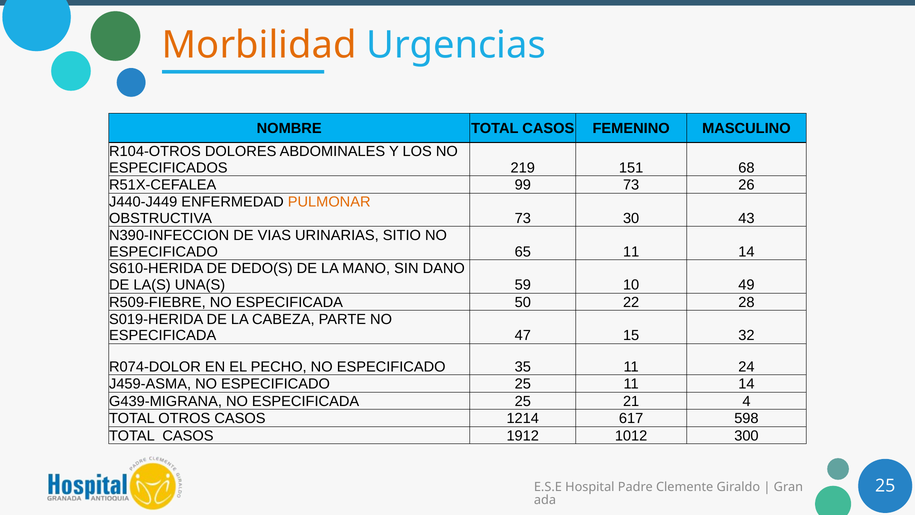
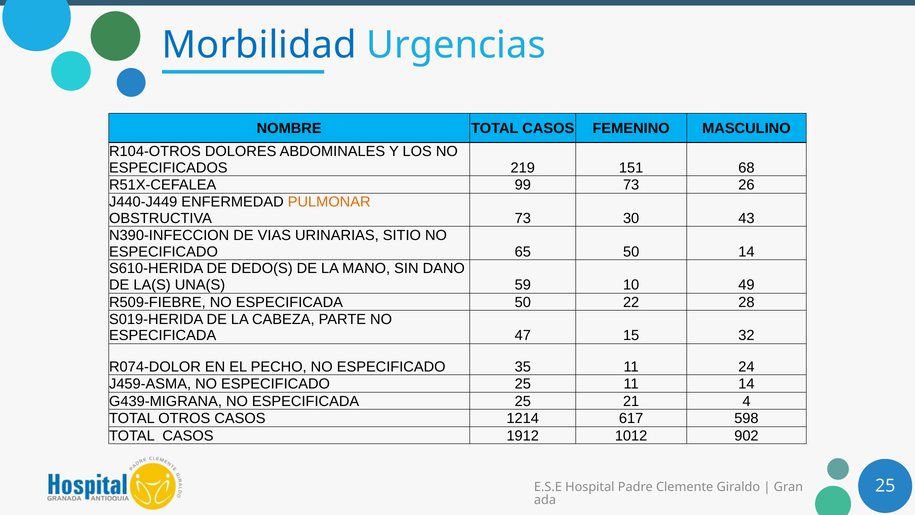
Morbilidad colour: orange -> blue
65 11: 11 -> 50
300: 300 -> 902
